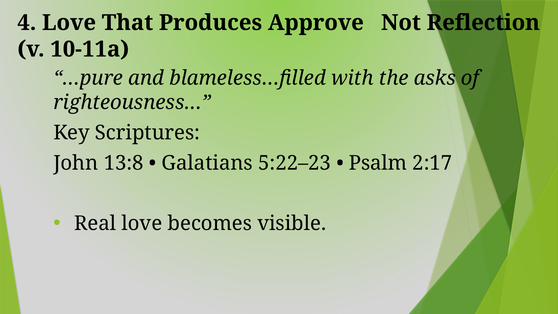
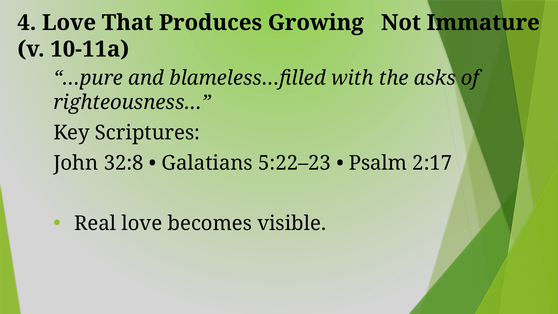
Approve: Approve -> Growing
Reflection: Reflection -> Immature
13:8: 13:8 -> 32:8
